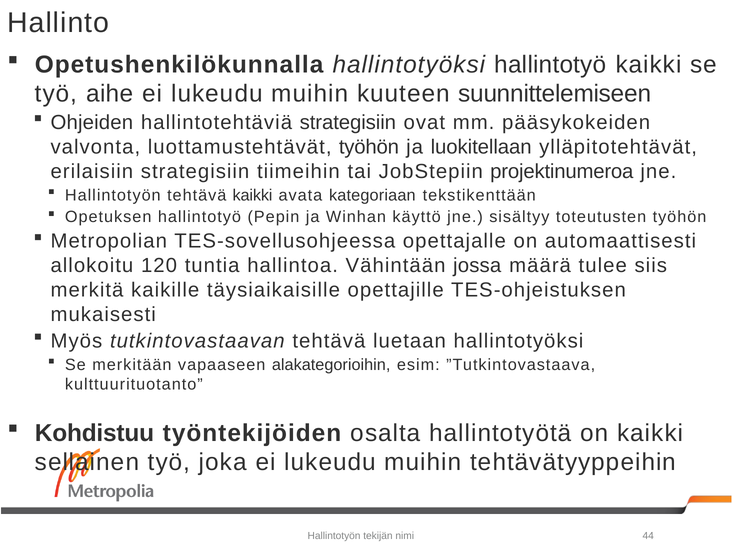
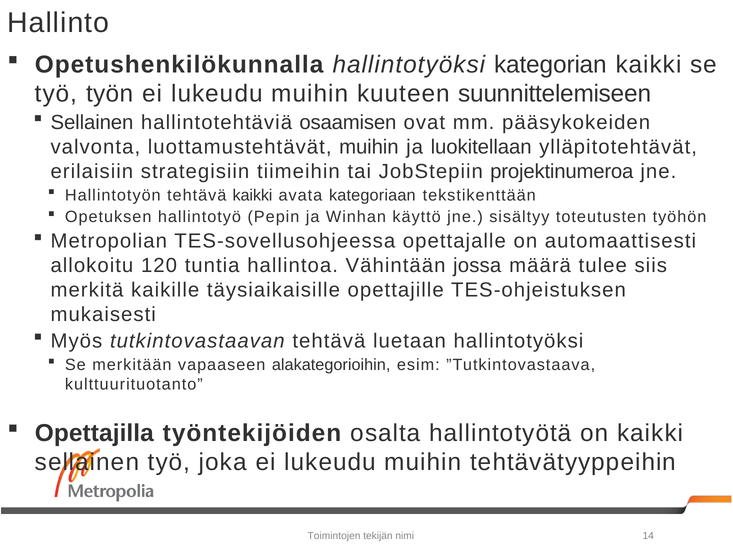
hallintotyöksi hallintotyö: hallintotyö -> kategorian
aihe: aihe -> työn
Ohjeiden at (92, 123): Ohjeiden -> Sellainen
hallintotehtäviä strategisiin: strategisiin -> osaamisen
luottamustehtävät työhön: työhön -> muihin
Kohdistuu: Kohdistuu -> Opettajilla
Hallintotyön at (334, 536): Hallintotyön -> Toimintojen
44: 44 -> 14
